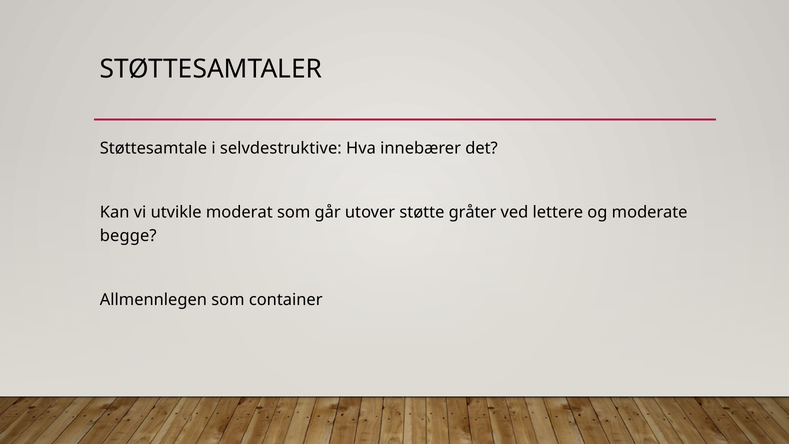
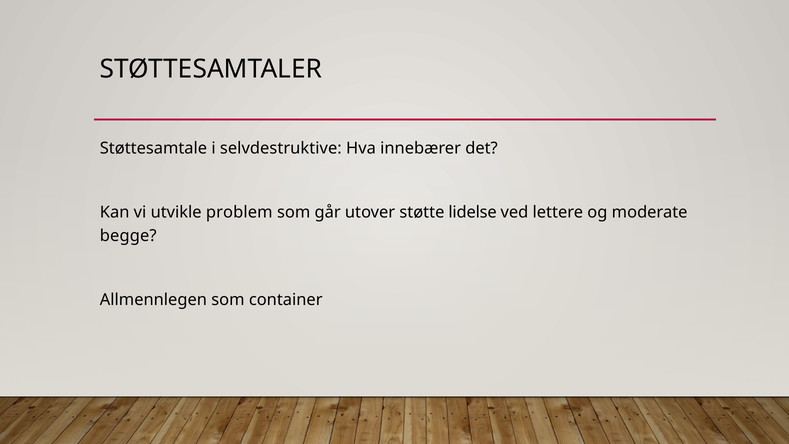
moderat: moderat -> problem
gråter: gråter -> lidelse
